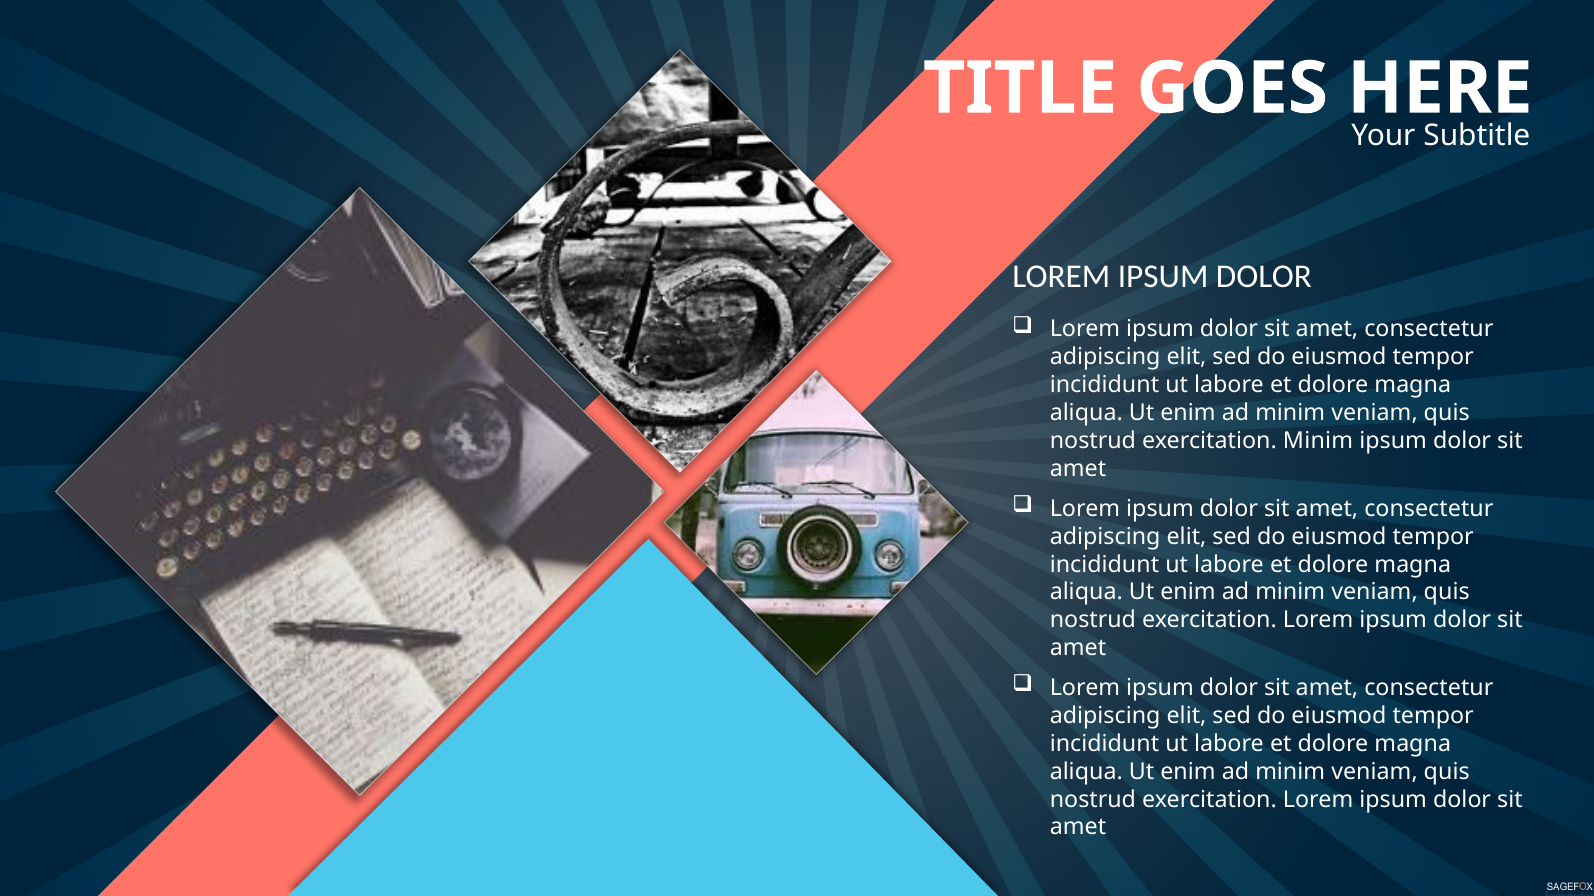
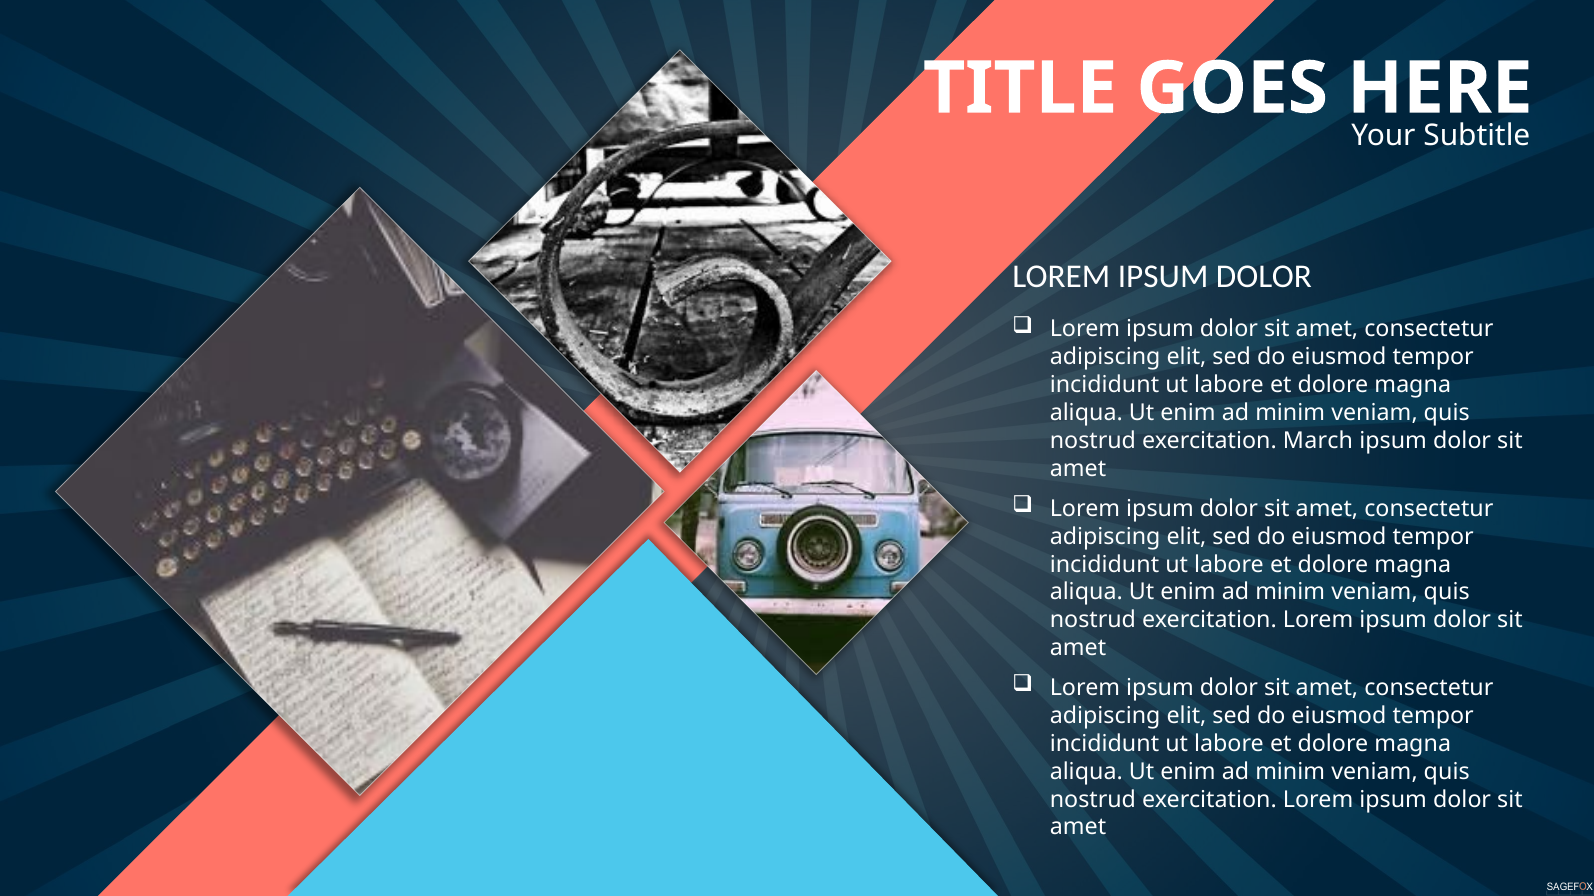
exercitation Minim: Minim -> March
